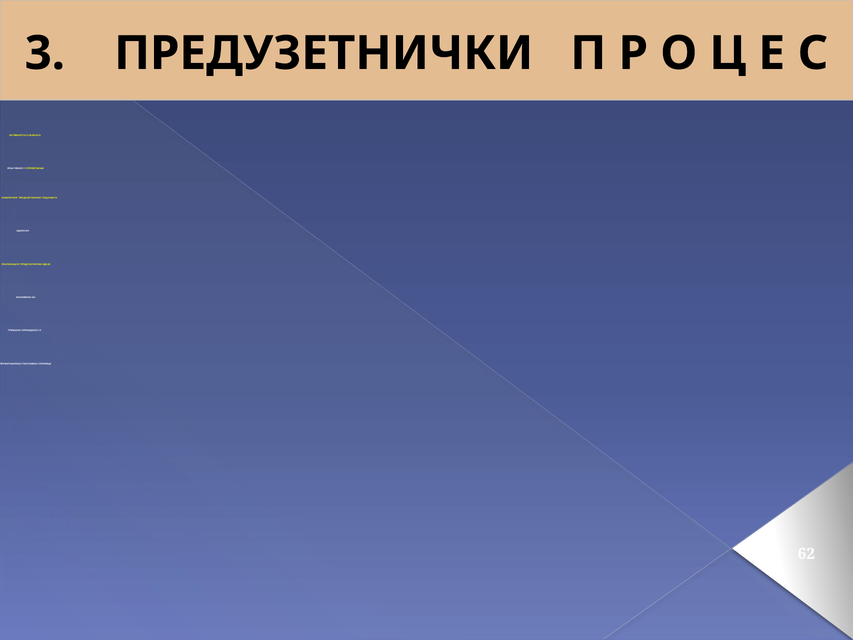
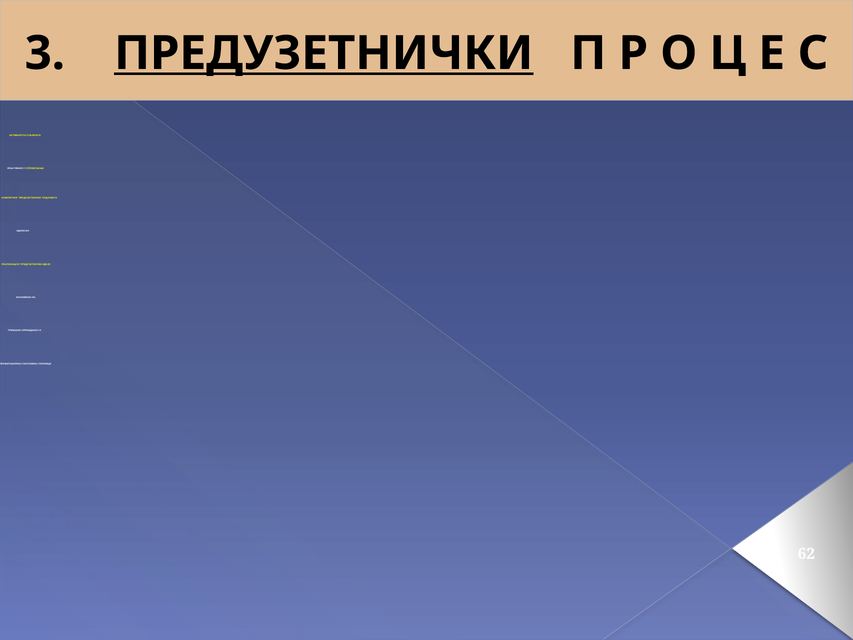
ПРЕДУЗЕТНИЧКИ underline: none -> present
